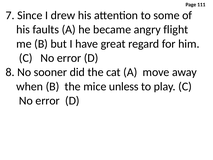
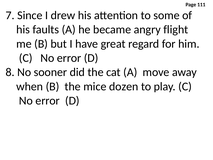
unless: unless -> dozen
